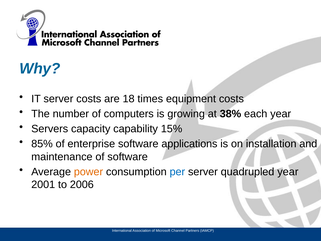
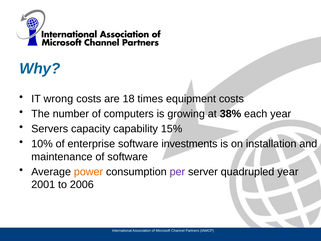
IT server: server -> wrong
85%: 85% -> 10%
applications: applications -> investments
per colour: blue -> purple
